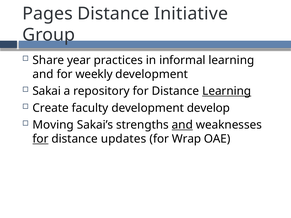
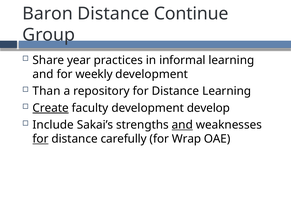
Pages: Pages -> Baron
Initiative: Initiative -> Continue
Sakai: Sakai -> Than
Learning at (227, 91) underline: present -> none
Create underline: none -> present
Moving: Moving -> Include
updates: updates -> carefully
